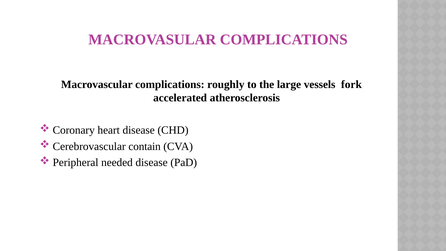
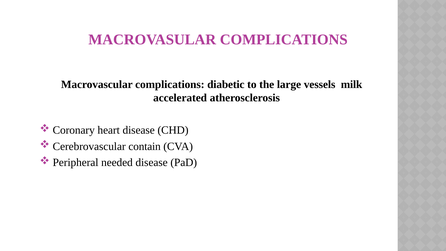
roughly: roughly -> diabetic
fork: fork -> milk
